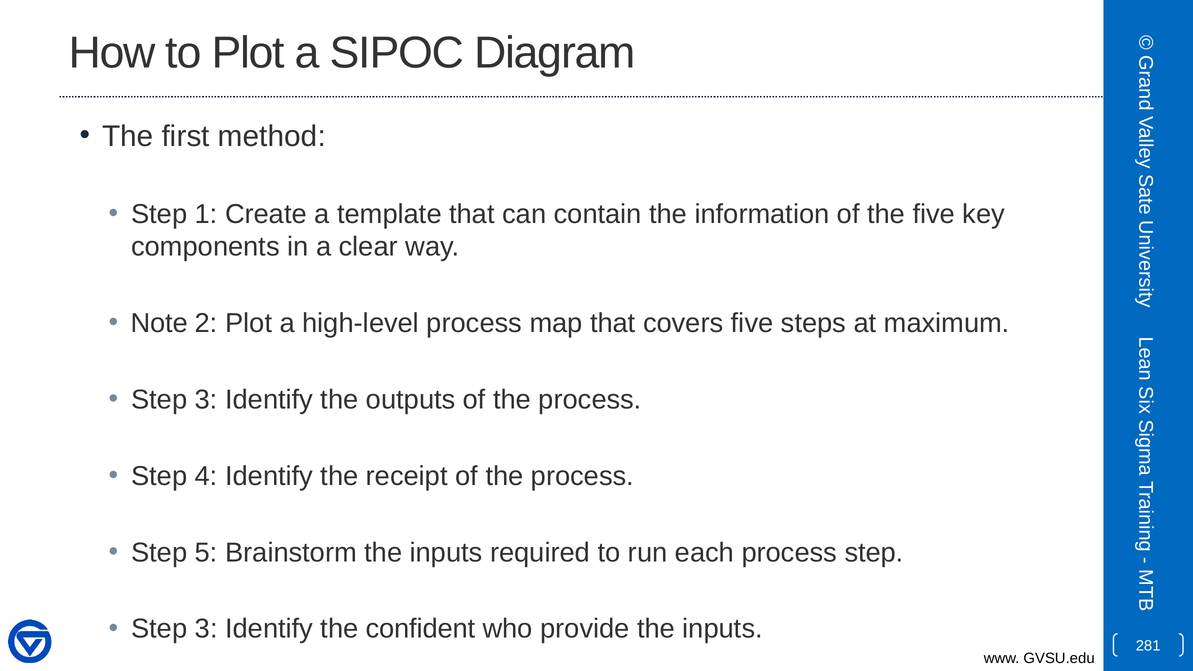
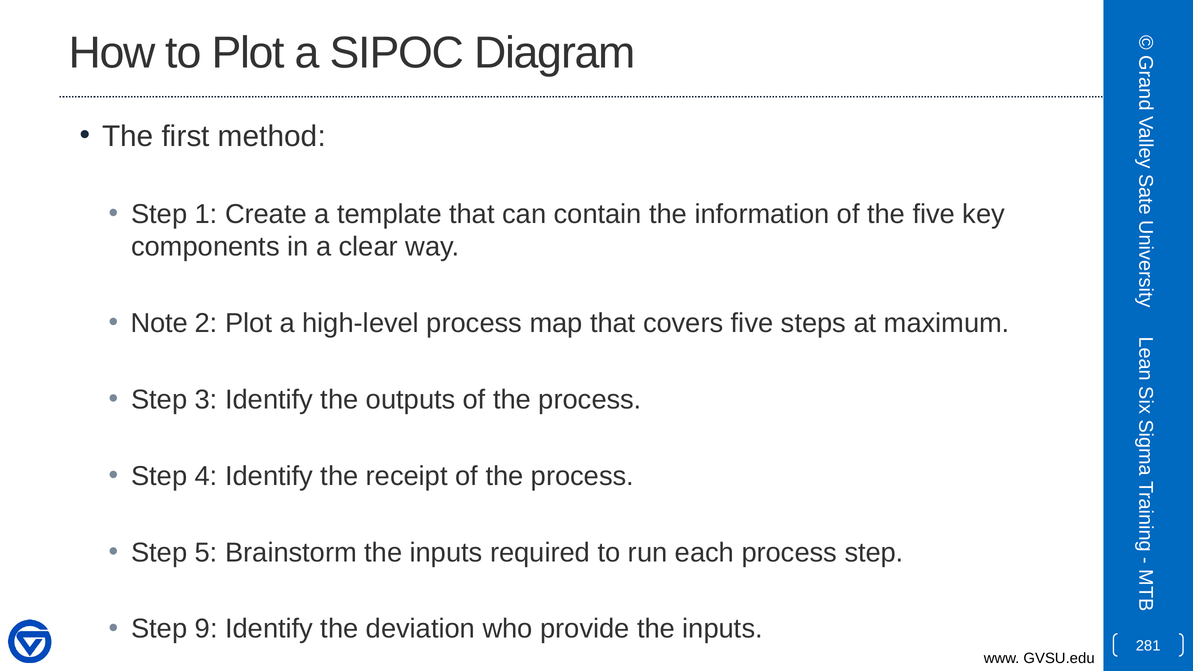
3 at (206, 629): 3 -> 9
confident: confident -> deviation
